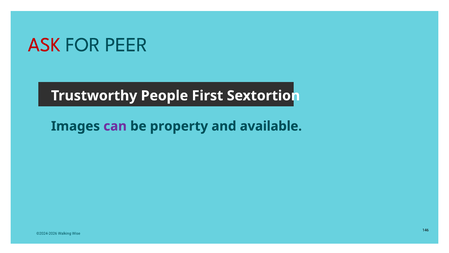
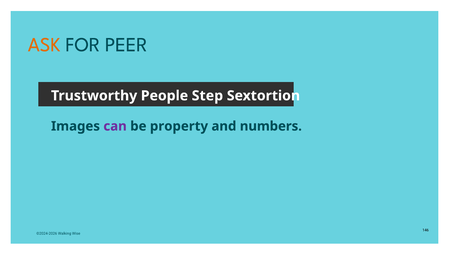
ASK colour: red -> orange
First: First -> Step
available: available -> numbers
